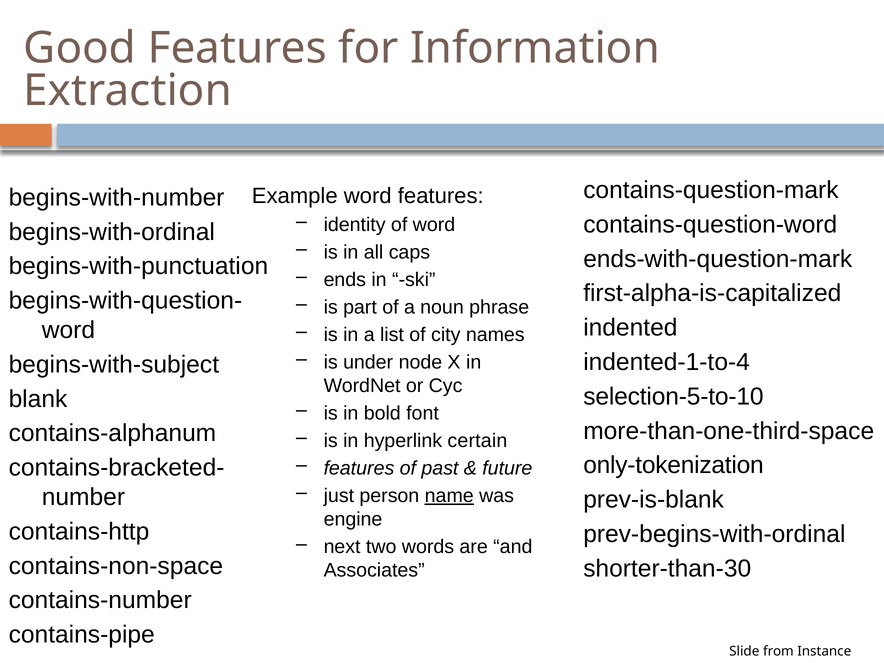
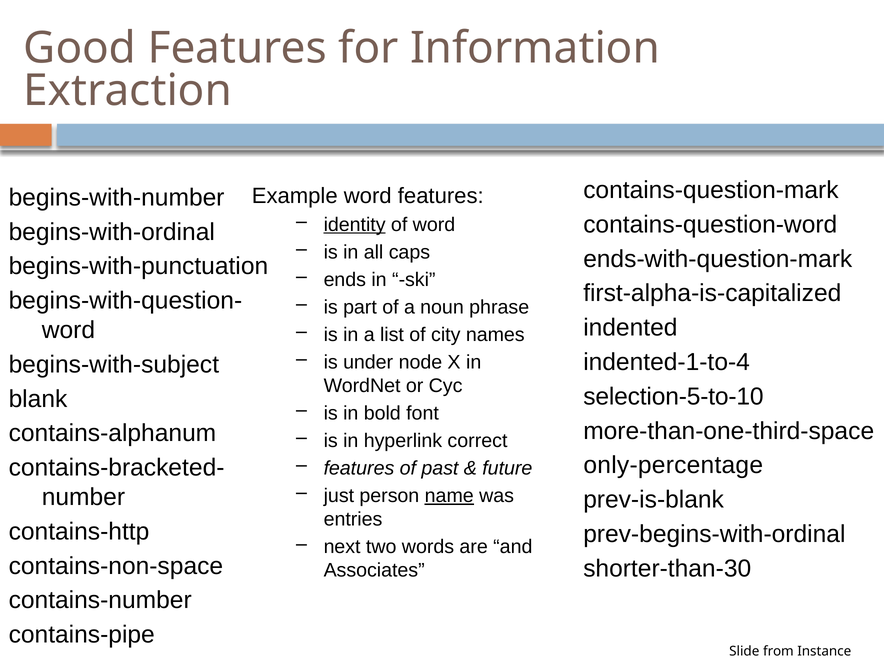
identity underline: none -> present
certain: certain -> correct
only-tokenization: only-tokenization -> only-percentage
engine: engine -> entries
